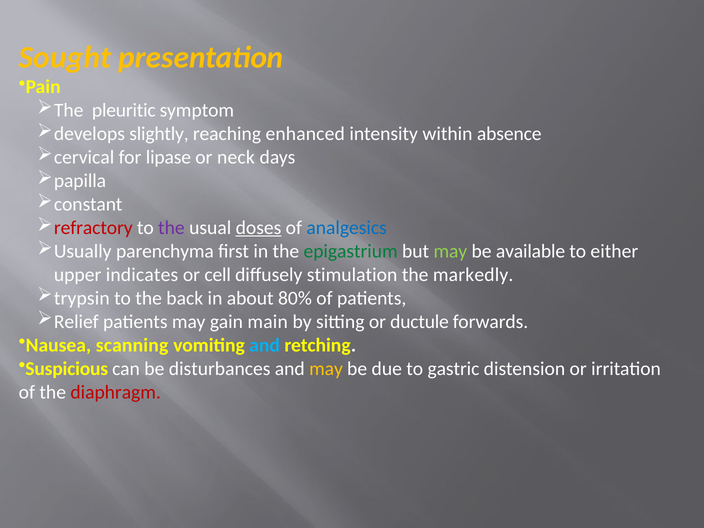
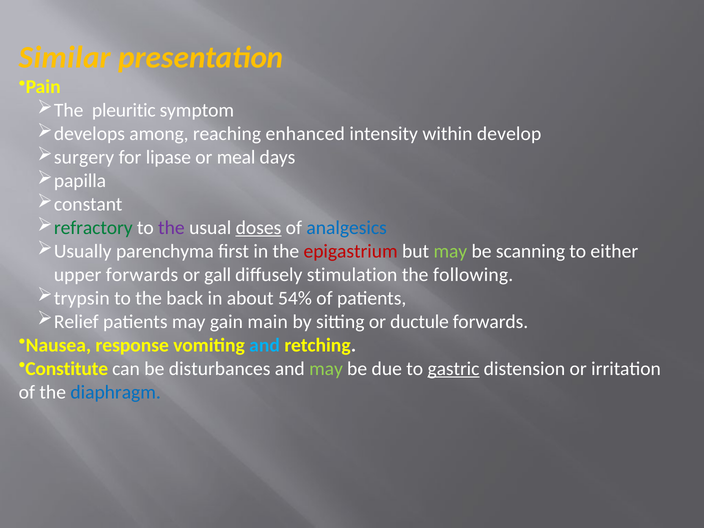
Sought: Sought -> Similar
slightly: slightly -> among
absence: absence -> develop
cervical: cervical -> surgery
neck: neck -> meal
refractory colour: red -> green
epigastrium colour: green -> red
available: available -> scanning
upper indicates: indicates -> forwards
cell: cell -> gall
markedly: markedly -> following
80%: 80% -> 54%
scanning: scanning -> response
Suspicious: Suspicious -> Constitute
may at (326, 369) colour: yellow -> light green
gastric underline: none -> present
diaphragm colour: red -> blue
